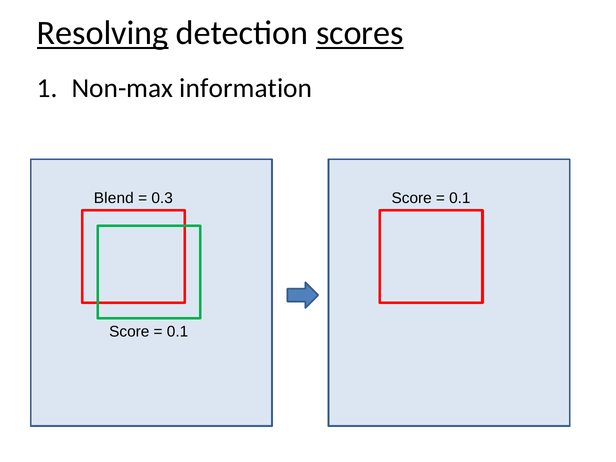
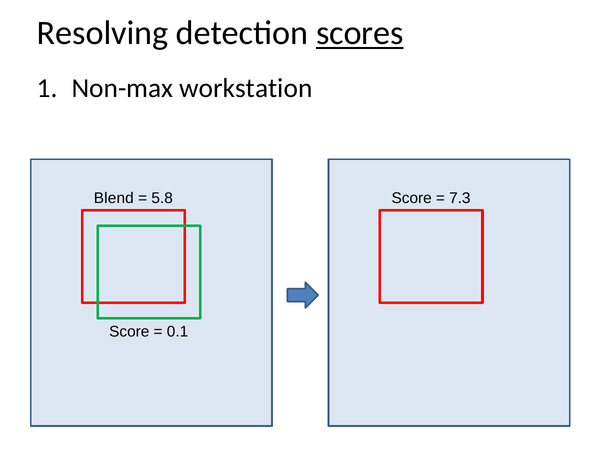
Resolving underline: present -> none
information: information -> workstation
0.3: 0.3 -> 5.8
0.1 at (460, 198): 0.1 -> 7.3
